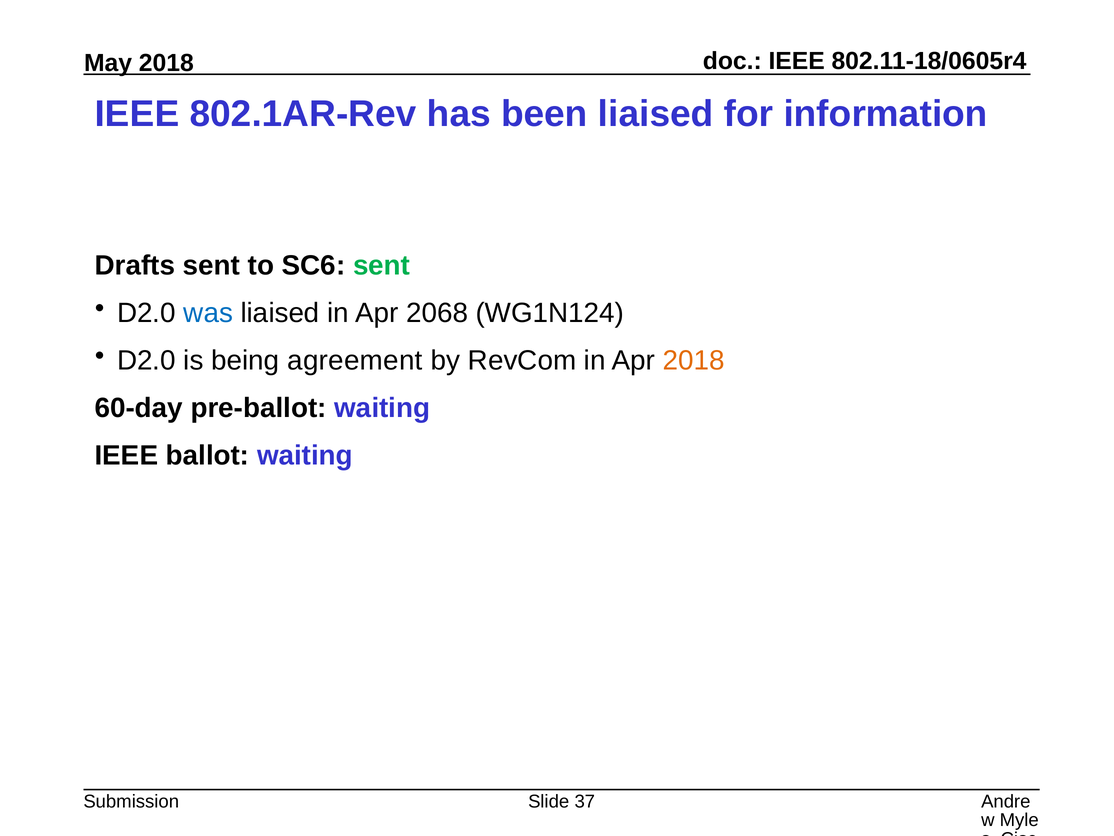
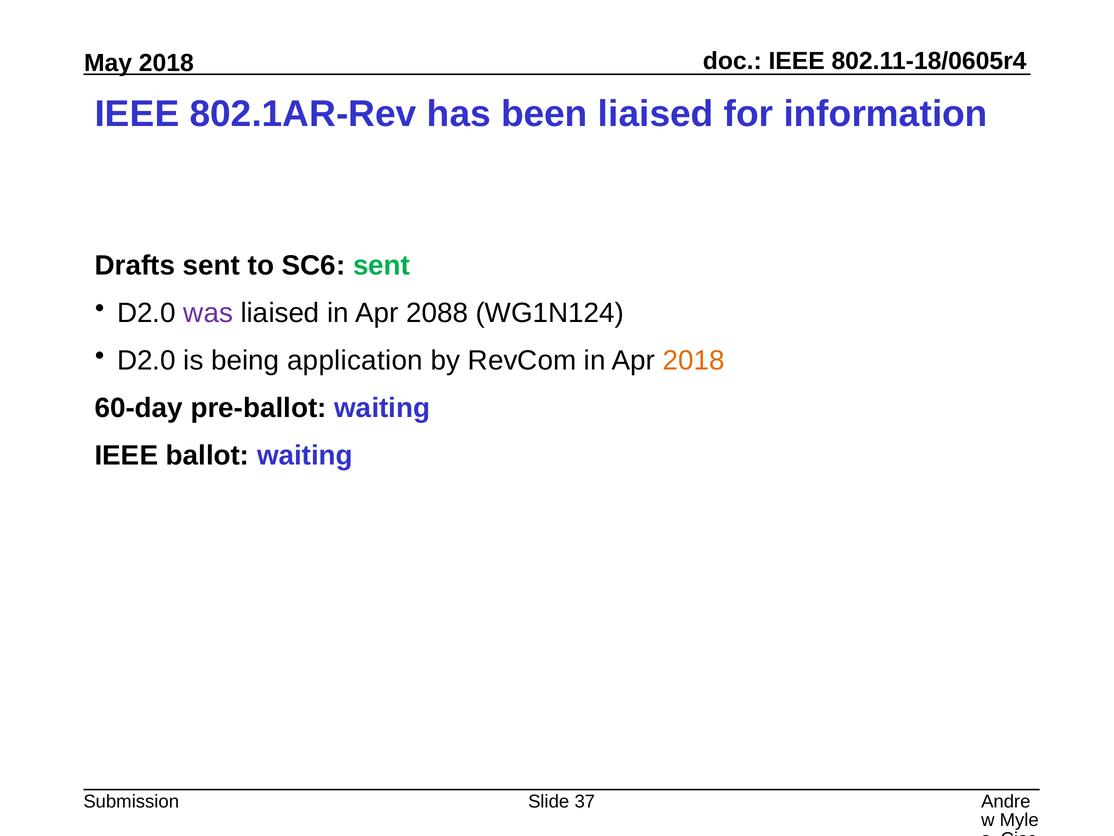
was colour: blue -> purple
2068: 2068 -> 2088
agreement: agreement -> application
